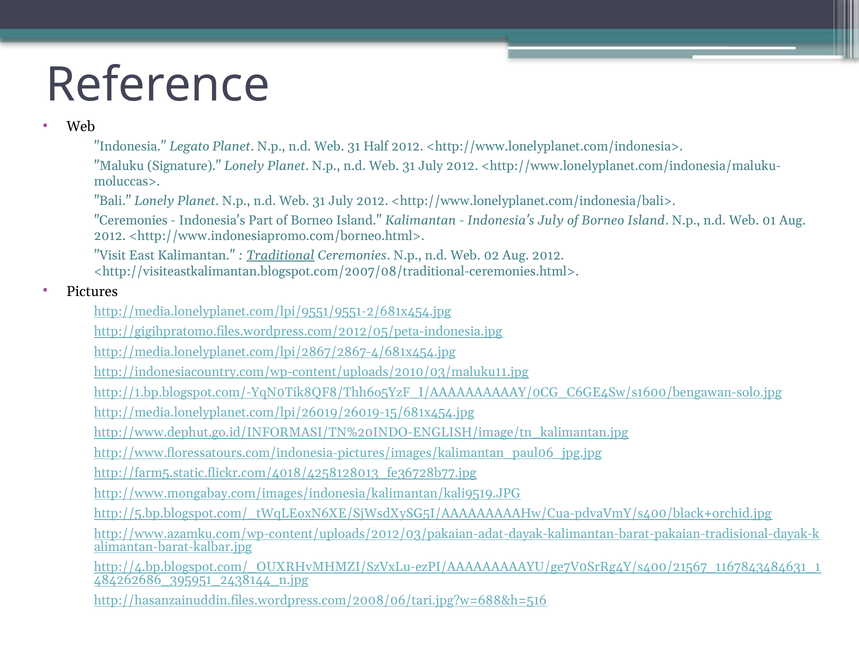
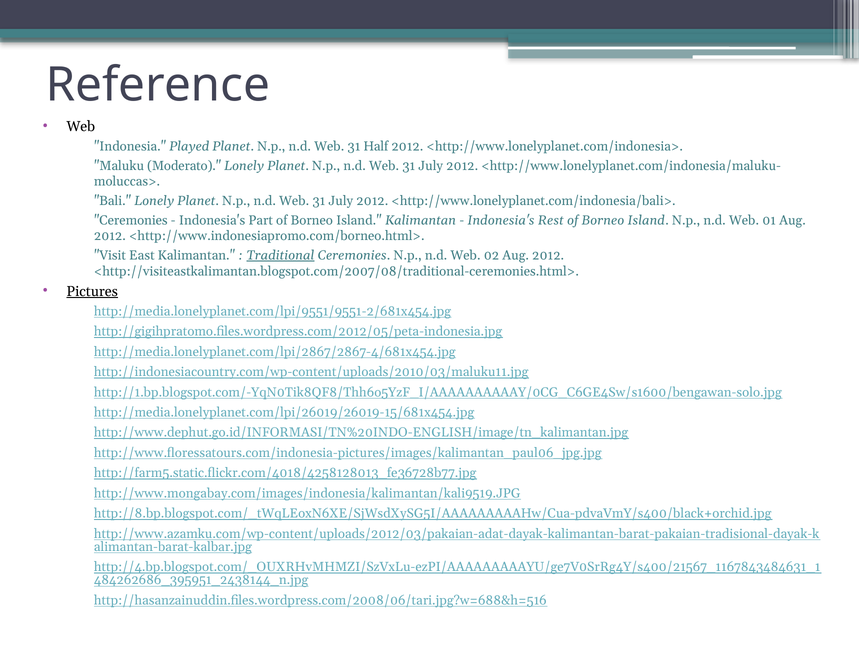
Legato: Legato -> Played
Signature: Signature -> Moderato
Indonesia's July: July -> Rest
Pictures underline: none -> present
http://5.bp.blogspot.com/_tWqLEoxN6XE/SjWsdXySG5I/AAAAAAAAAHw/Cua-pdvaVmY/s400/black+orchid.jpg: http://5.bp.blogspot.com/_tWqLEoxN6XE/SjWsdXySG5I/AAAAAAAAAHw/Cua-pdvaVmY/s400/black+orchid.jpg -> http://8.bp.blogspot.com/_tWqLEoxN6XE/SjWsdXySG5I/AAAAAAAAAHw/Cua-pdvaVmY/s400/black+orchid.jpg
